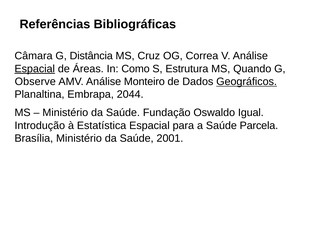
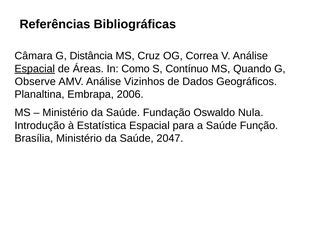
Estrutura: Estrutura -> Contínuo
Monteiro: Monteiro -> Vizinhos
Geográficos underline: present -> none
2044: 2044 -> 2006
Igual: Igual -> Nula
Parcela: Parcela -> Função
2001: 2001 -> 2047
